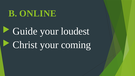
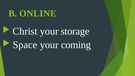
Guide: Guide -> Christ
loudest: loudest -> storage
Christ: Christ -> Space
